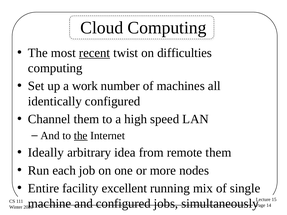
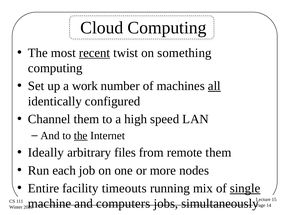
difficulties: difficulties -> something
all underline: none -> present
idea: idea -> files
excellent: excellent -> timeouts
single underline: none -> present
and configured: configured -> computers
